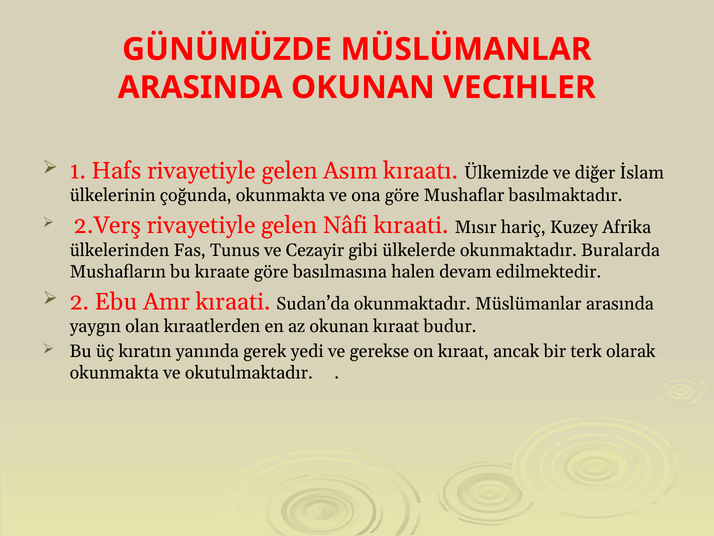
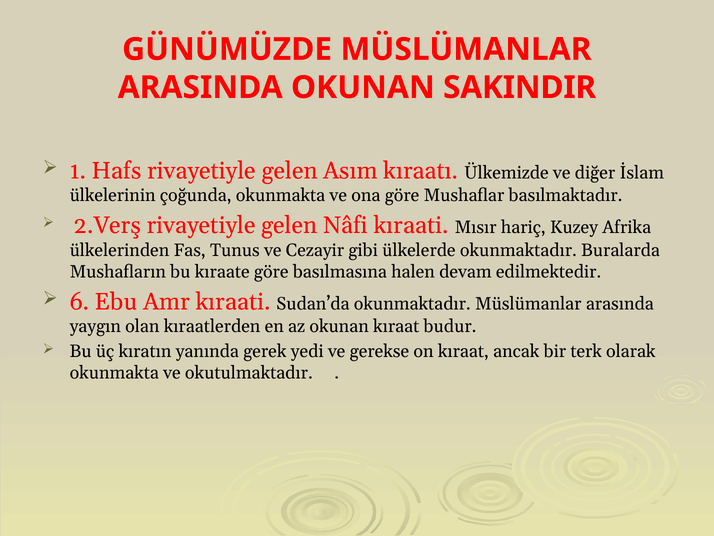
VECIHLER: VECIHLER -> SAKINDIR
2: 2 -> 6
